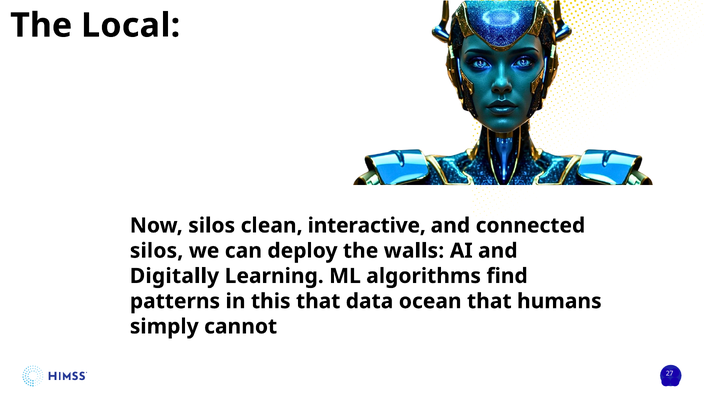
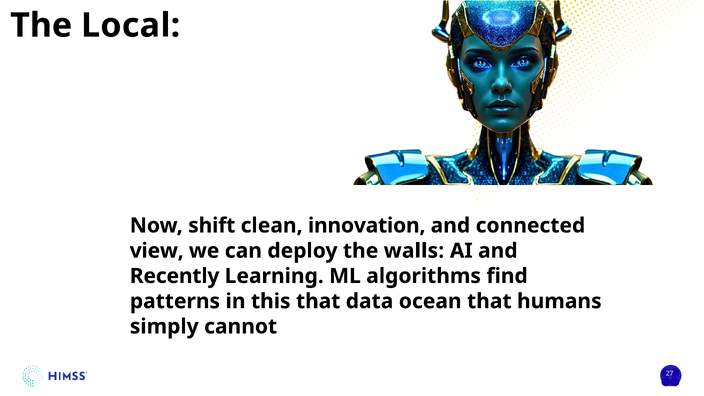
Now silos: silos -> shift
interactive: interactive -> innovation
silos at (157, 251): silos -> view
Digitally: Digitally -> Recently
